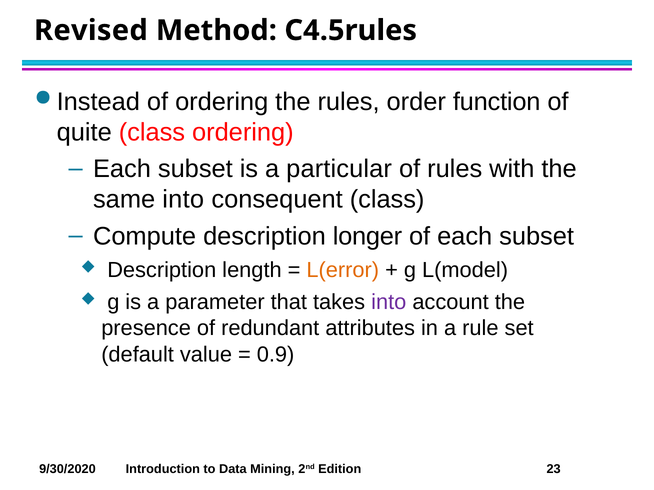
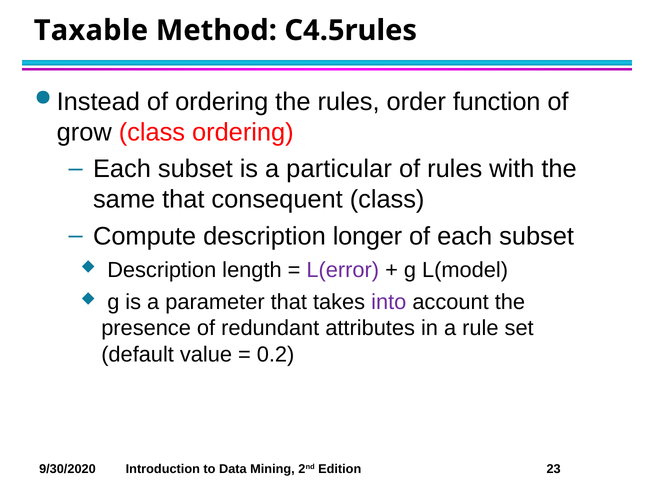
Revised: Revised -> Taxable
quite: quite -> grow
same into: into -> that
L(error colour: orange -> purple
0.9: 0.9 -> 0.2
